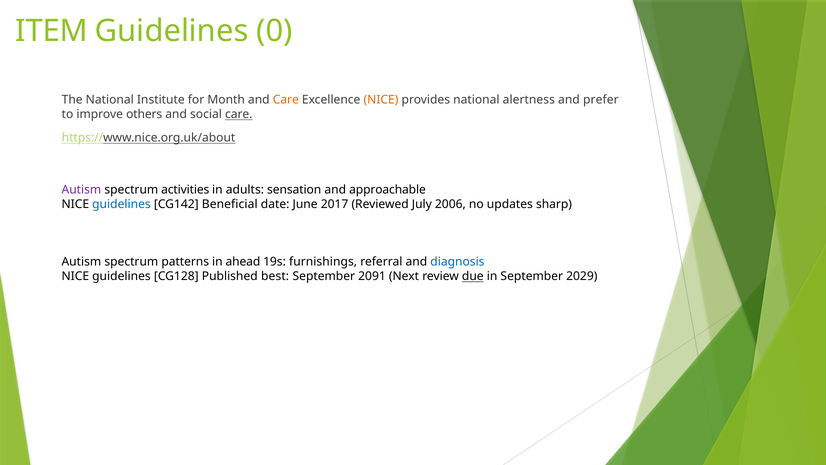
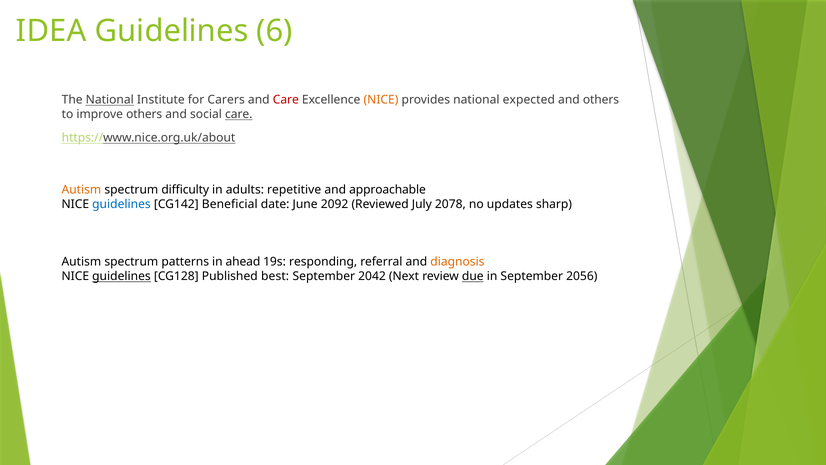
ITEM: ITEM -> IDEA
0: 0 -> 6
National at (110, 100) underline: none -> present
Month: Month -> Carers
Care at (286, 100) colour: orange -> red
alertness: alertness -> expected
and prefer: prefer -> others
Autism at (81, 189) colour: purple -> orange
activities: activities -> difficulty
sensation: sensation -> repetitive
2017: 2017 -> 2092
2006: 2006 -> 2078
furnishings: furnishings -> responding
diagnosis colour: blue -> orange
guidelines at (121, 276) underline: none -> present
2091: 2091 -> 2042
2029: 2029 -> 2056
